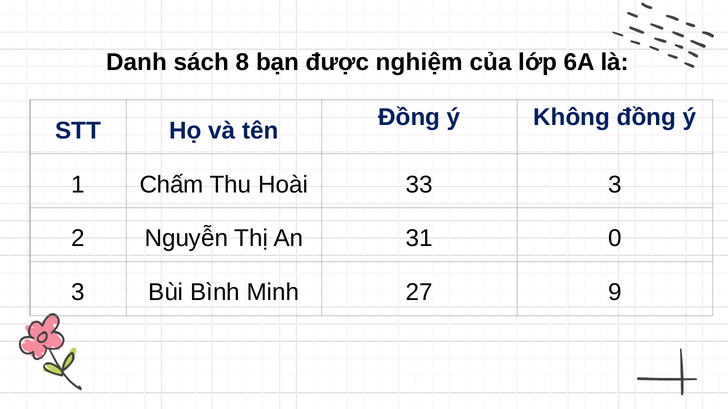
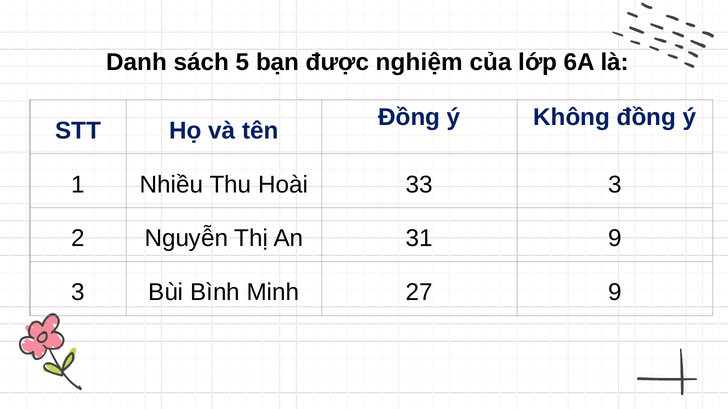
8: 8 -> 5
Chấm: Chấm -> Nhiều
31 0: 0 -> 9
